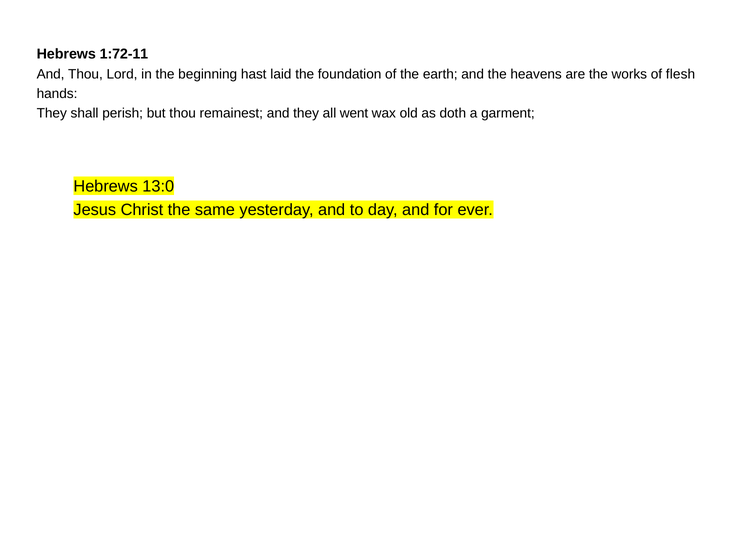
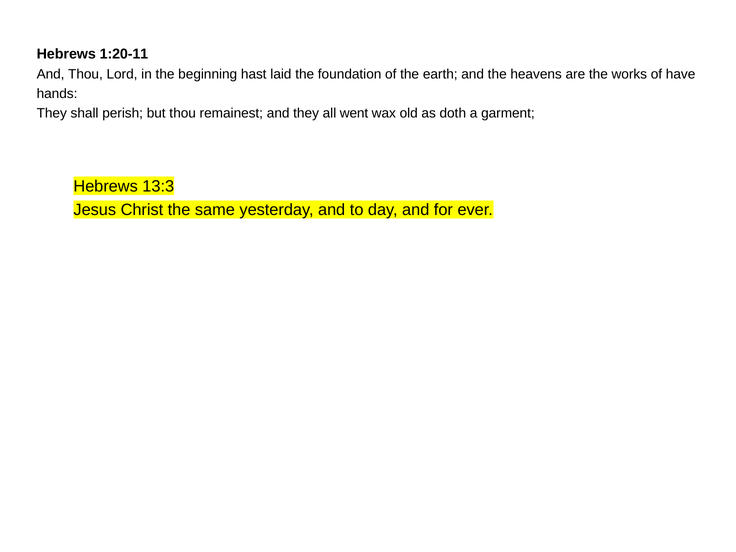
1:72-11: 1:72-11 -> 1:20-11
flesh: flesh -> have
13:0: 13:0 -> 13:3
